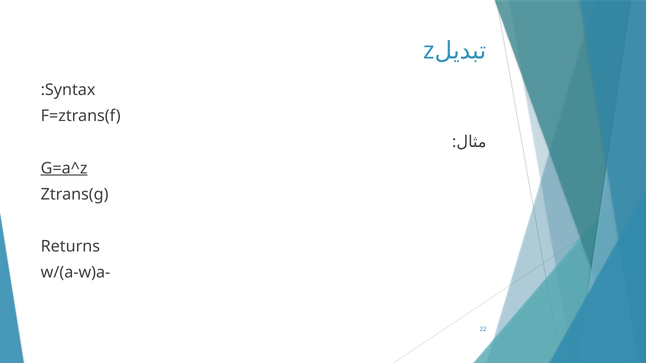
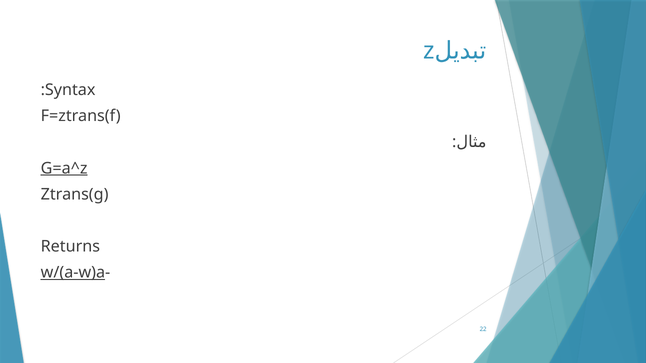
w/(a-w)a underline: none -> present
